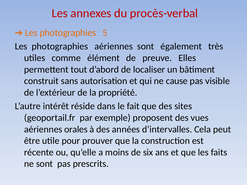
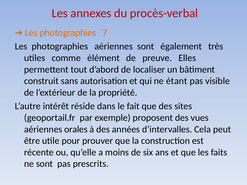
5: 5 -> 7
cause: cause -> étant
